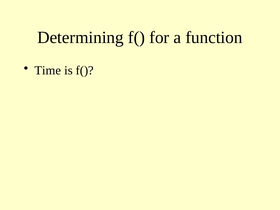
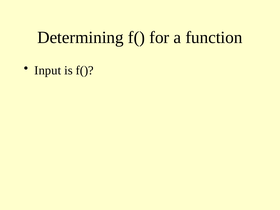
Time: Time -> Input
